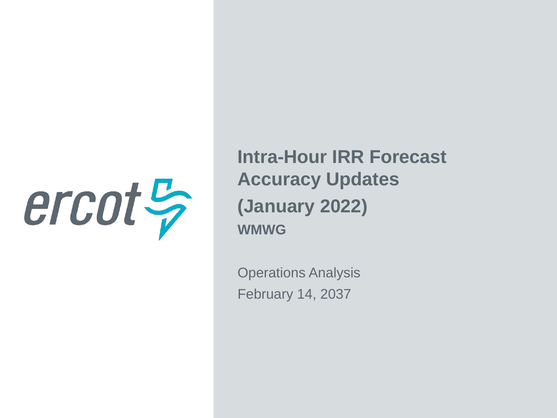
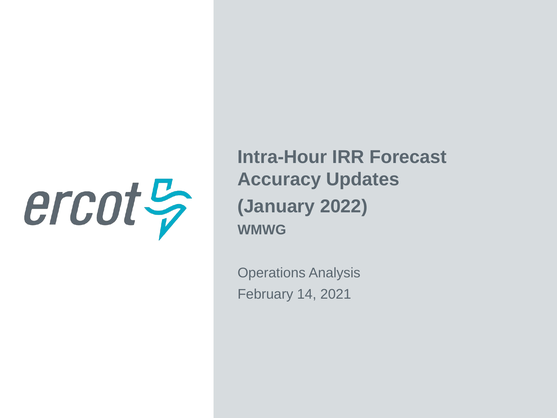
2037: 2037 -> 2021
